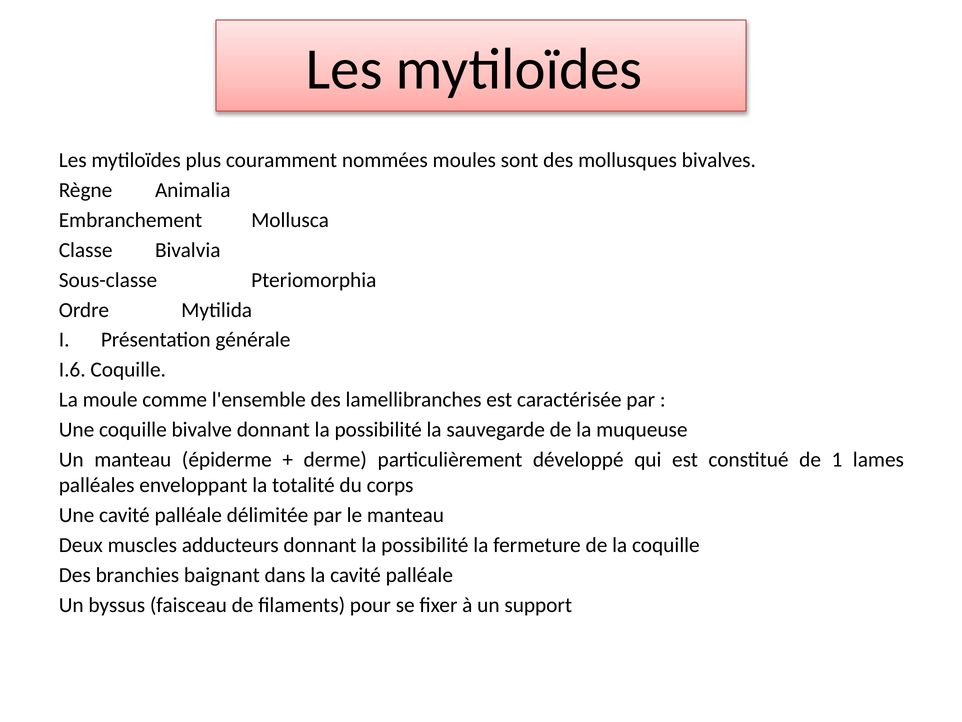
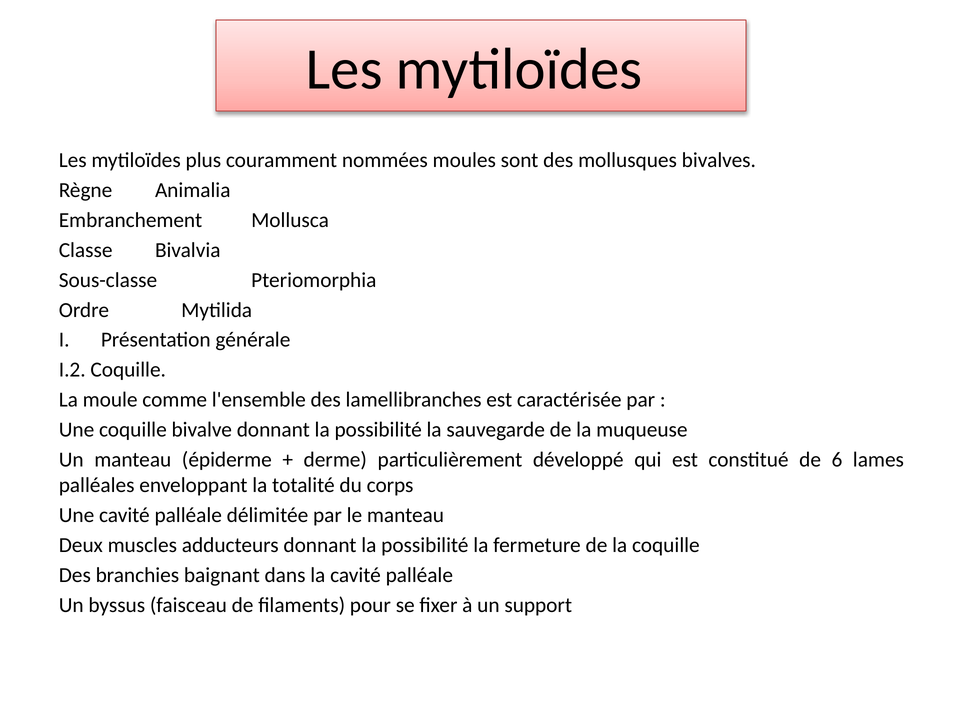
I.6: I.6 -> I.2
1: 1 -> 6
